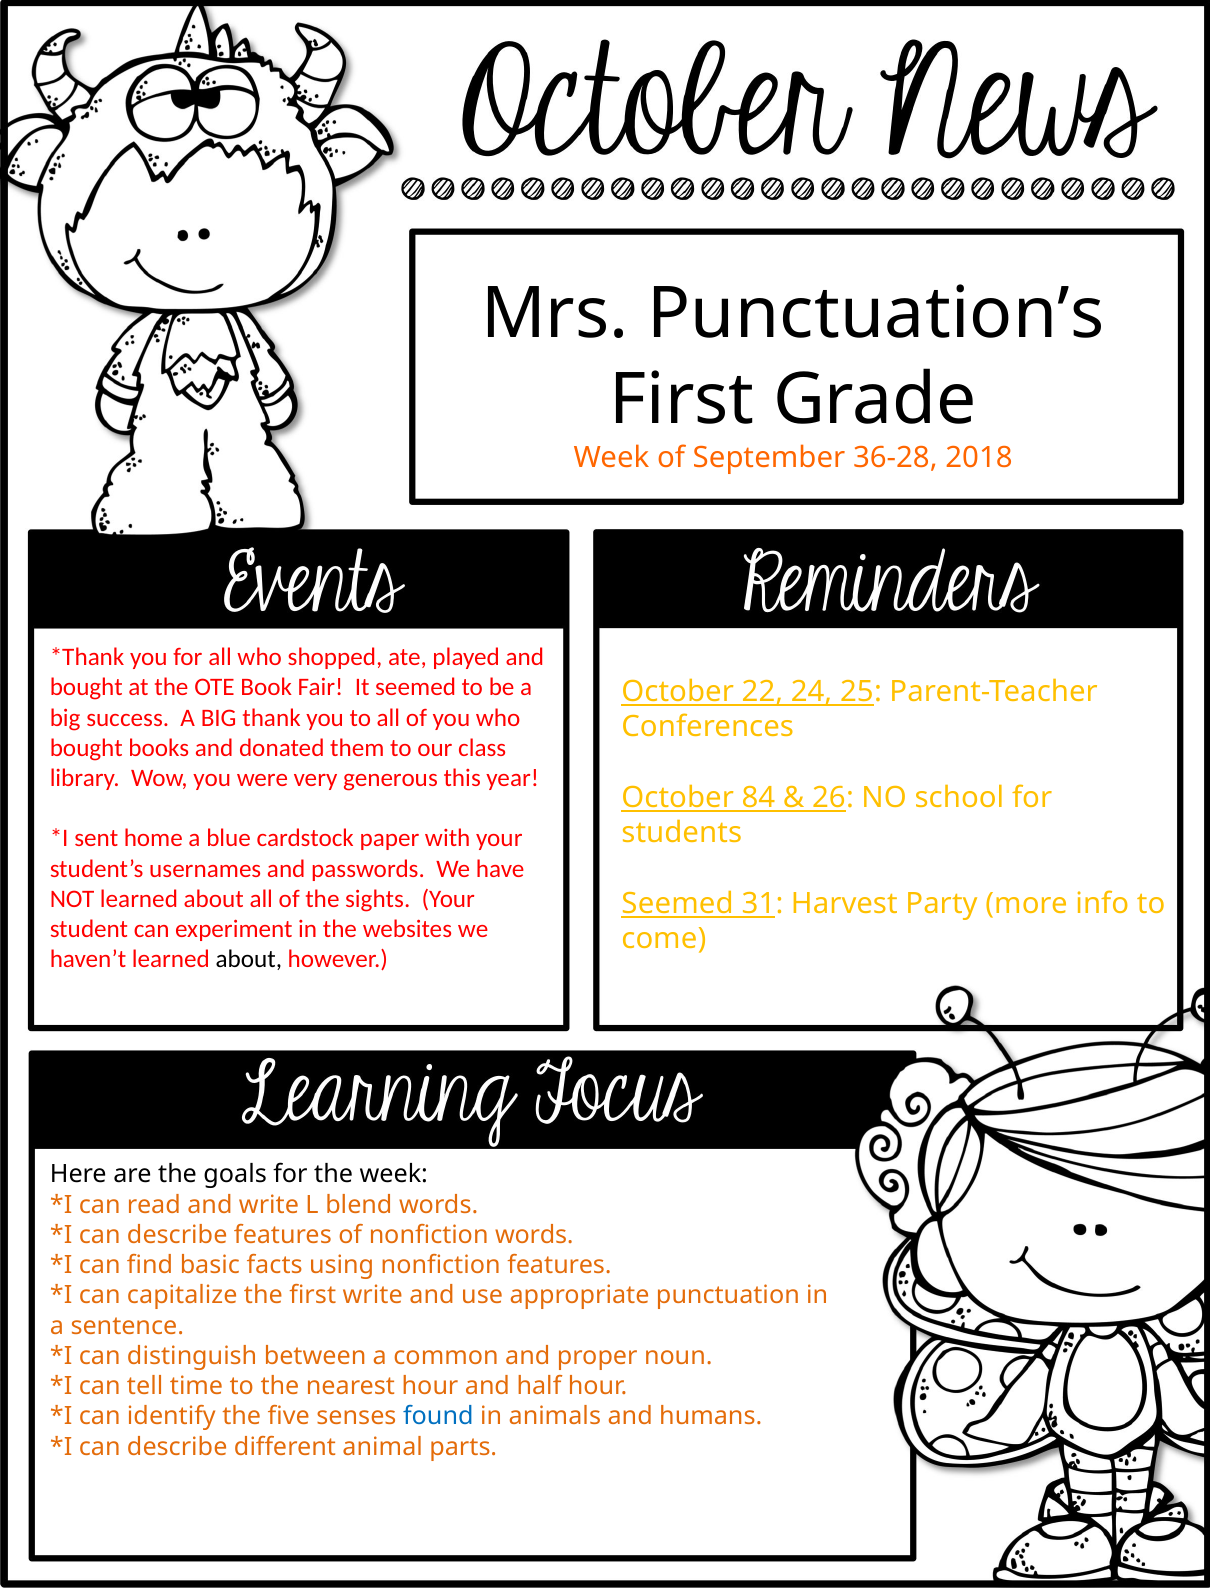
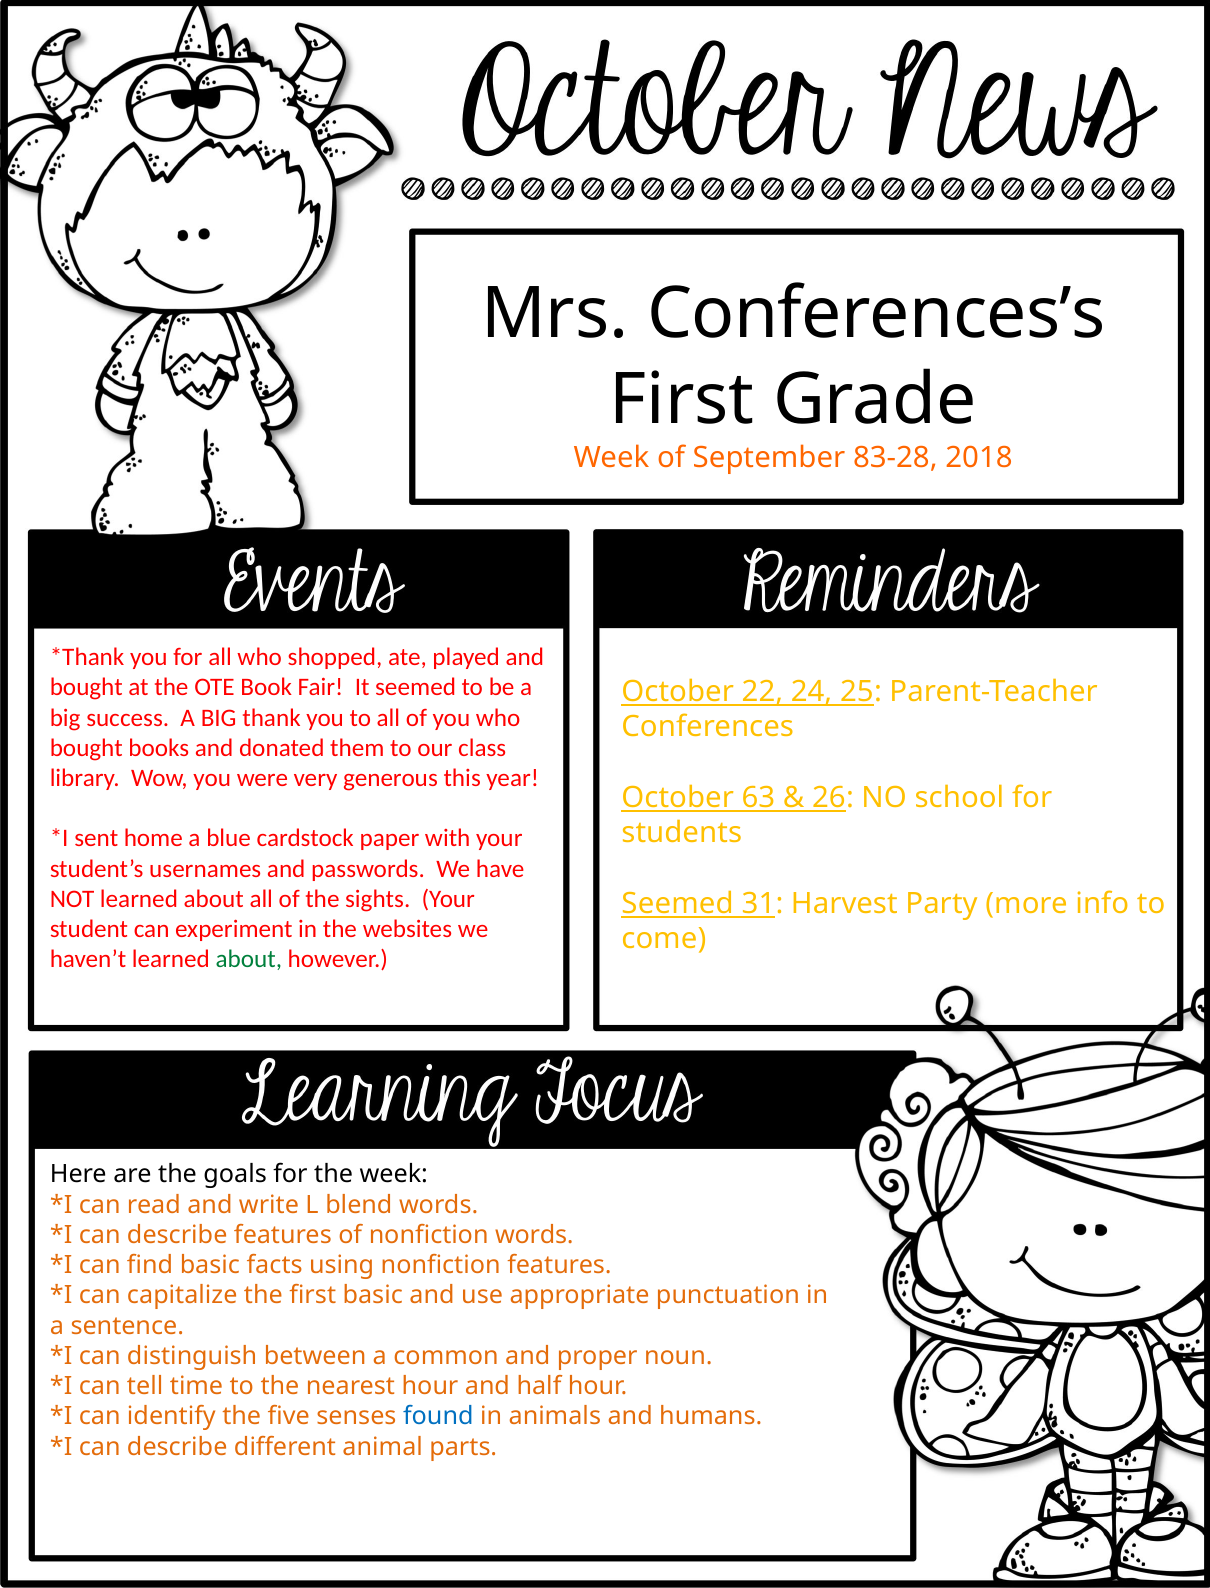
Punctuation’s: Punctuation’s -> Conferences’s
36-28: 36-28 -> 83-28
84: 84 -> 63
about at (249, 960) colour: black -> green
first write: write -> basic
